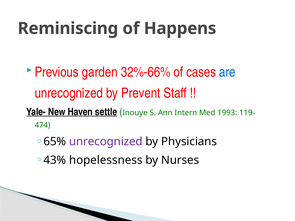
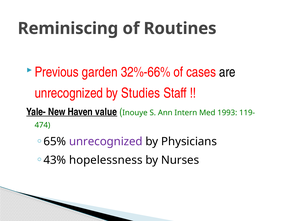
Happens: Happens -> Routines
are colour: blue -> black
Prevent: Prevent -> Studies
settle: settle -> value
